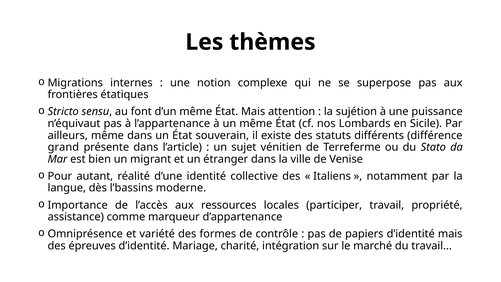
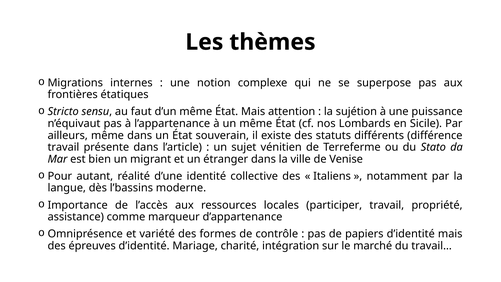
font: font -> faut
grand at (63, 147): grand -> travail
